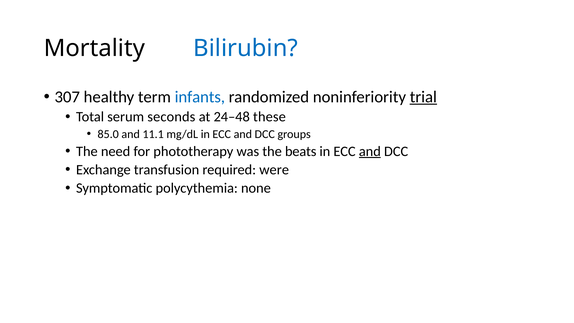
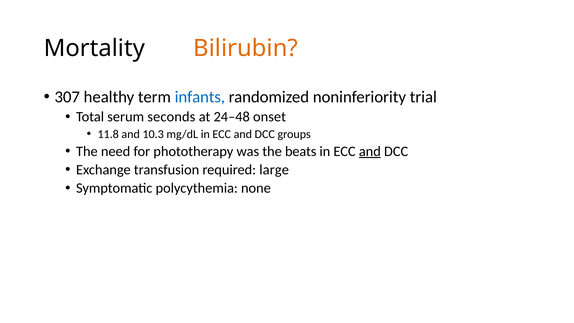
Bilirubin colour: blue -> orange
trial underline: present -> none
these: these -> onset
85.0: 85.0 -> 11.8
11.1: 11.1 -> 10.3
were: were -> large
